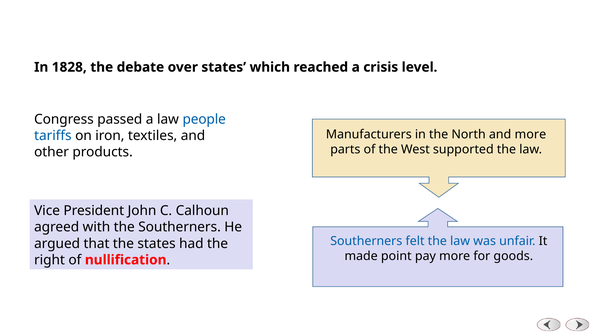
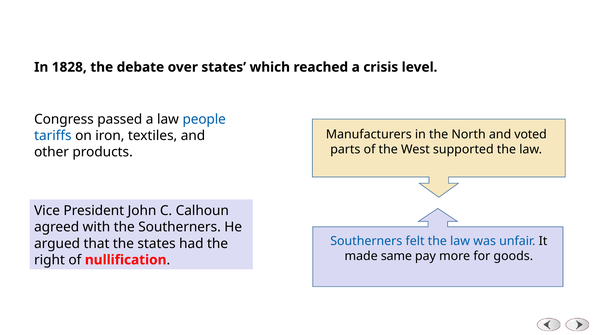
and more: more -> voted
point: point -> same
